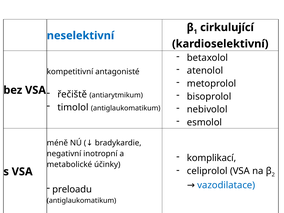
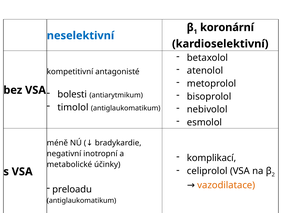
cirkulující: cirkulující -> koronární
řečiště: řečiště -> bolesti
vazodilatace colour: blue -> orange
